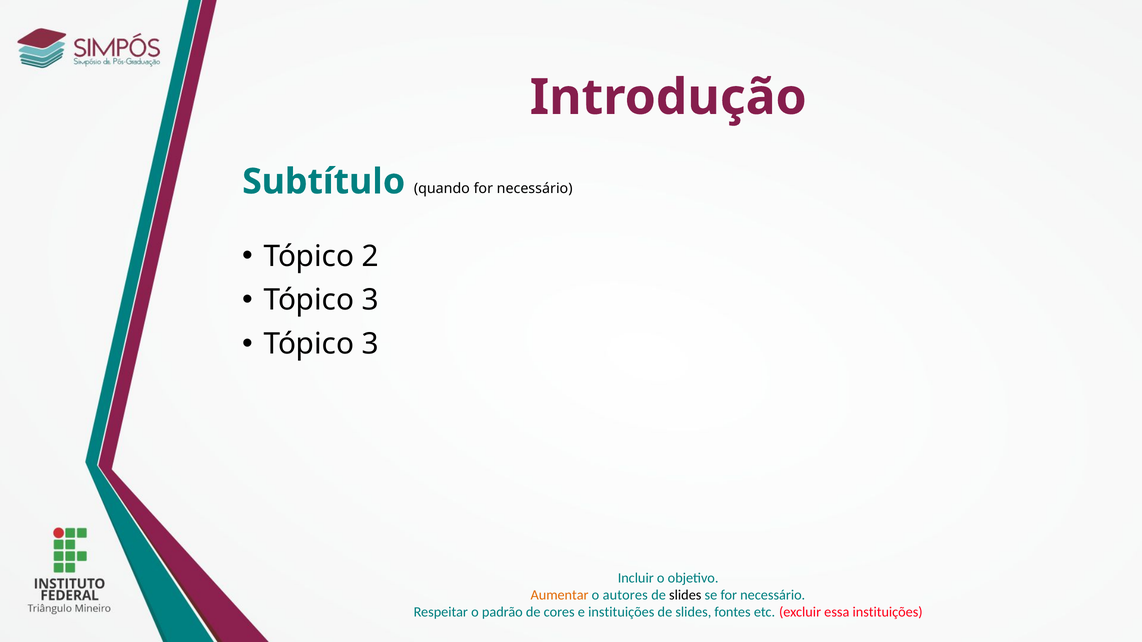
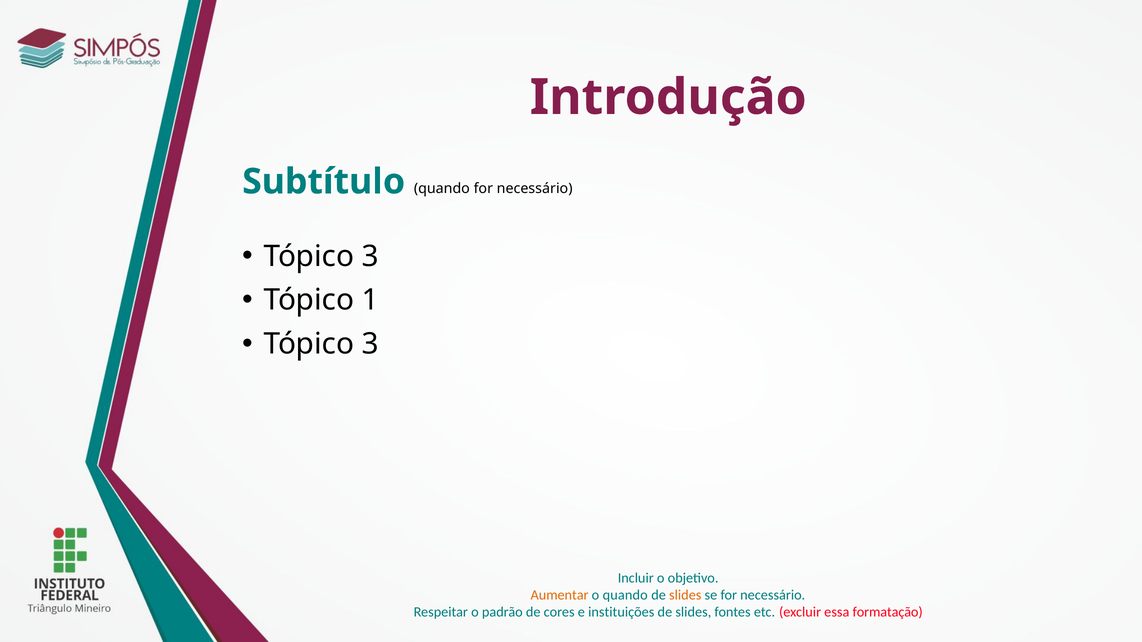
2 at (370, 256): 2 -> 3
3 at (370, 300): 3 -> 1
o autores: autores -> quando
slides at (685, 595) colour: black -> orange
essa instituições: instituições -> formatação
